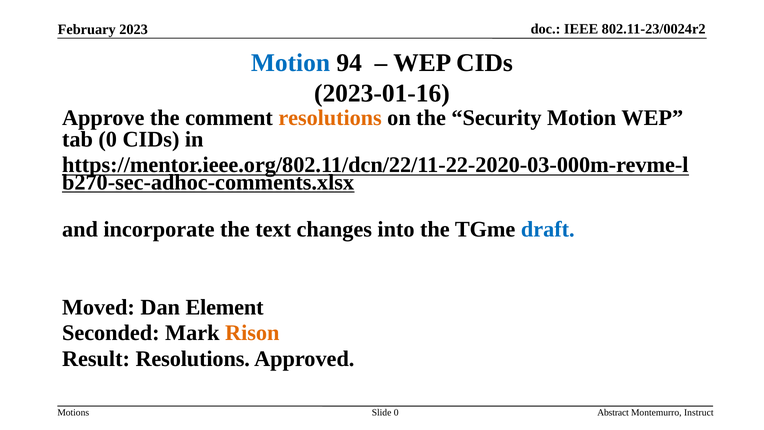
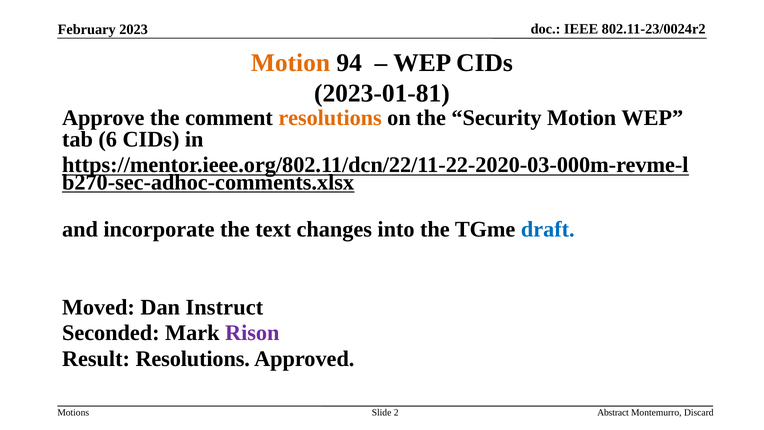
Motion at (290, 63) colour: blue -> orange
2023-01-16: 2023-01-16 -> 2023-01-81
tab 0: 0 -> 6
Element: Element -> Instruct
Rison colour: orange -> purple
Slide 0: 0 -> 2
Instruct: Instruct -> Discard
